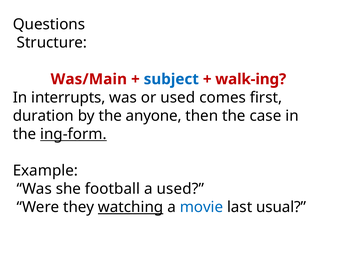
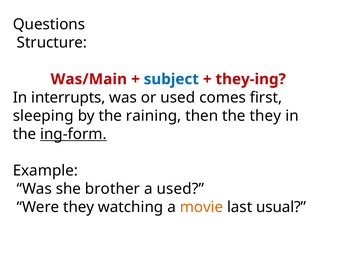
walk-ing: walk-ing -> they-ing
duration: duration -> sleeping
anyone: anyone -> raining
the case: case -> they
football: football -> brother
watching underline: present -> none
movie colour: blue -> orange
